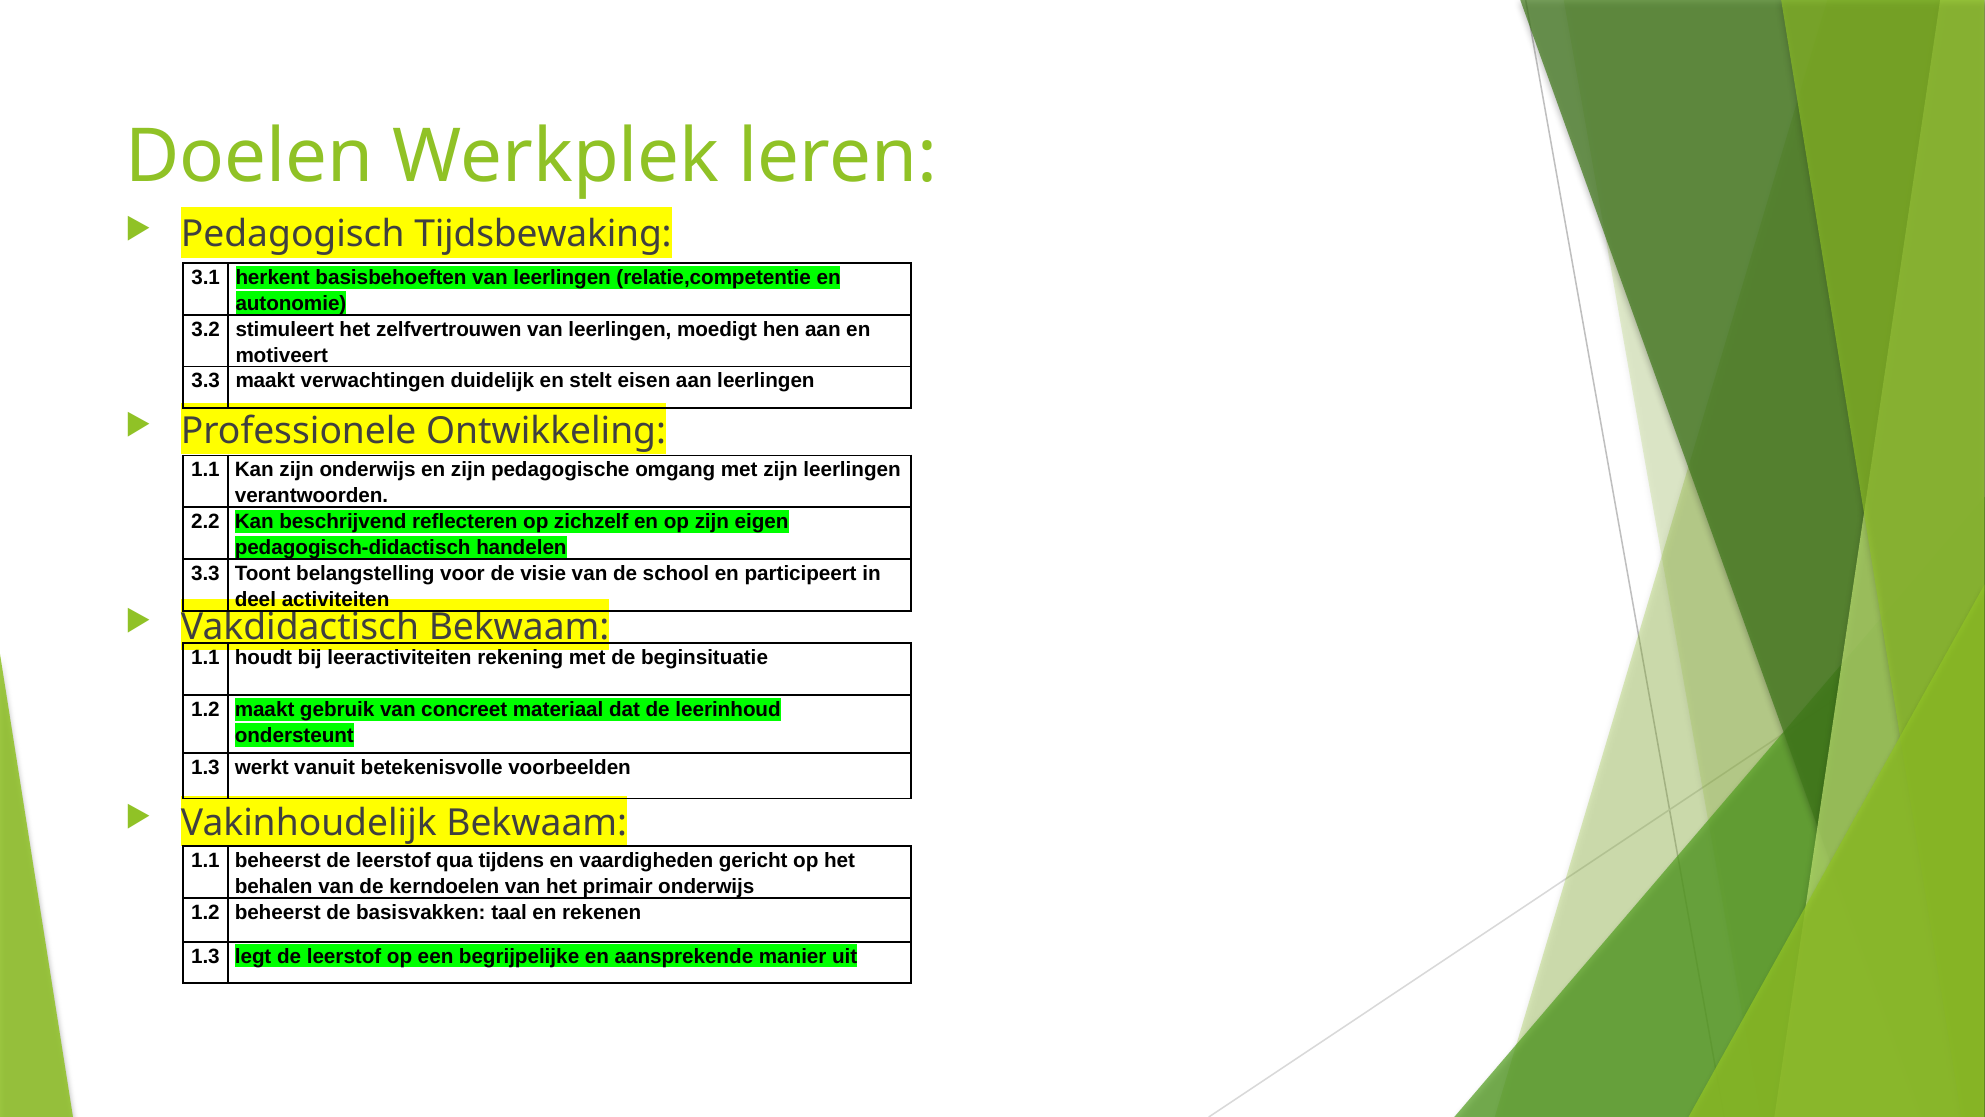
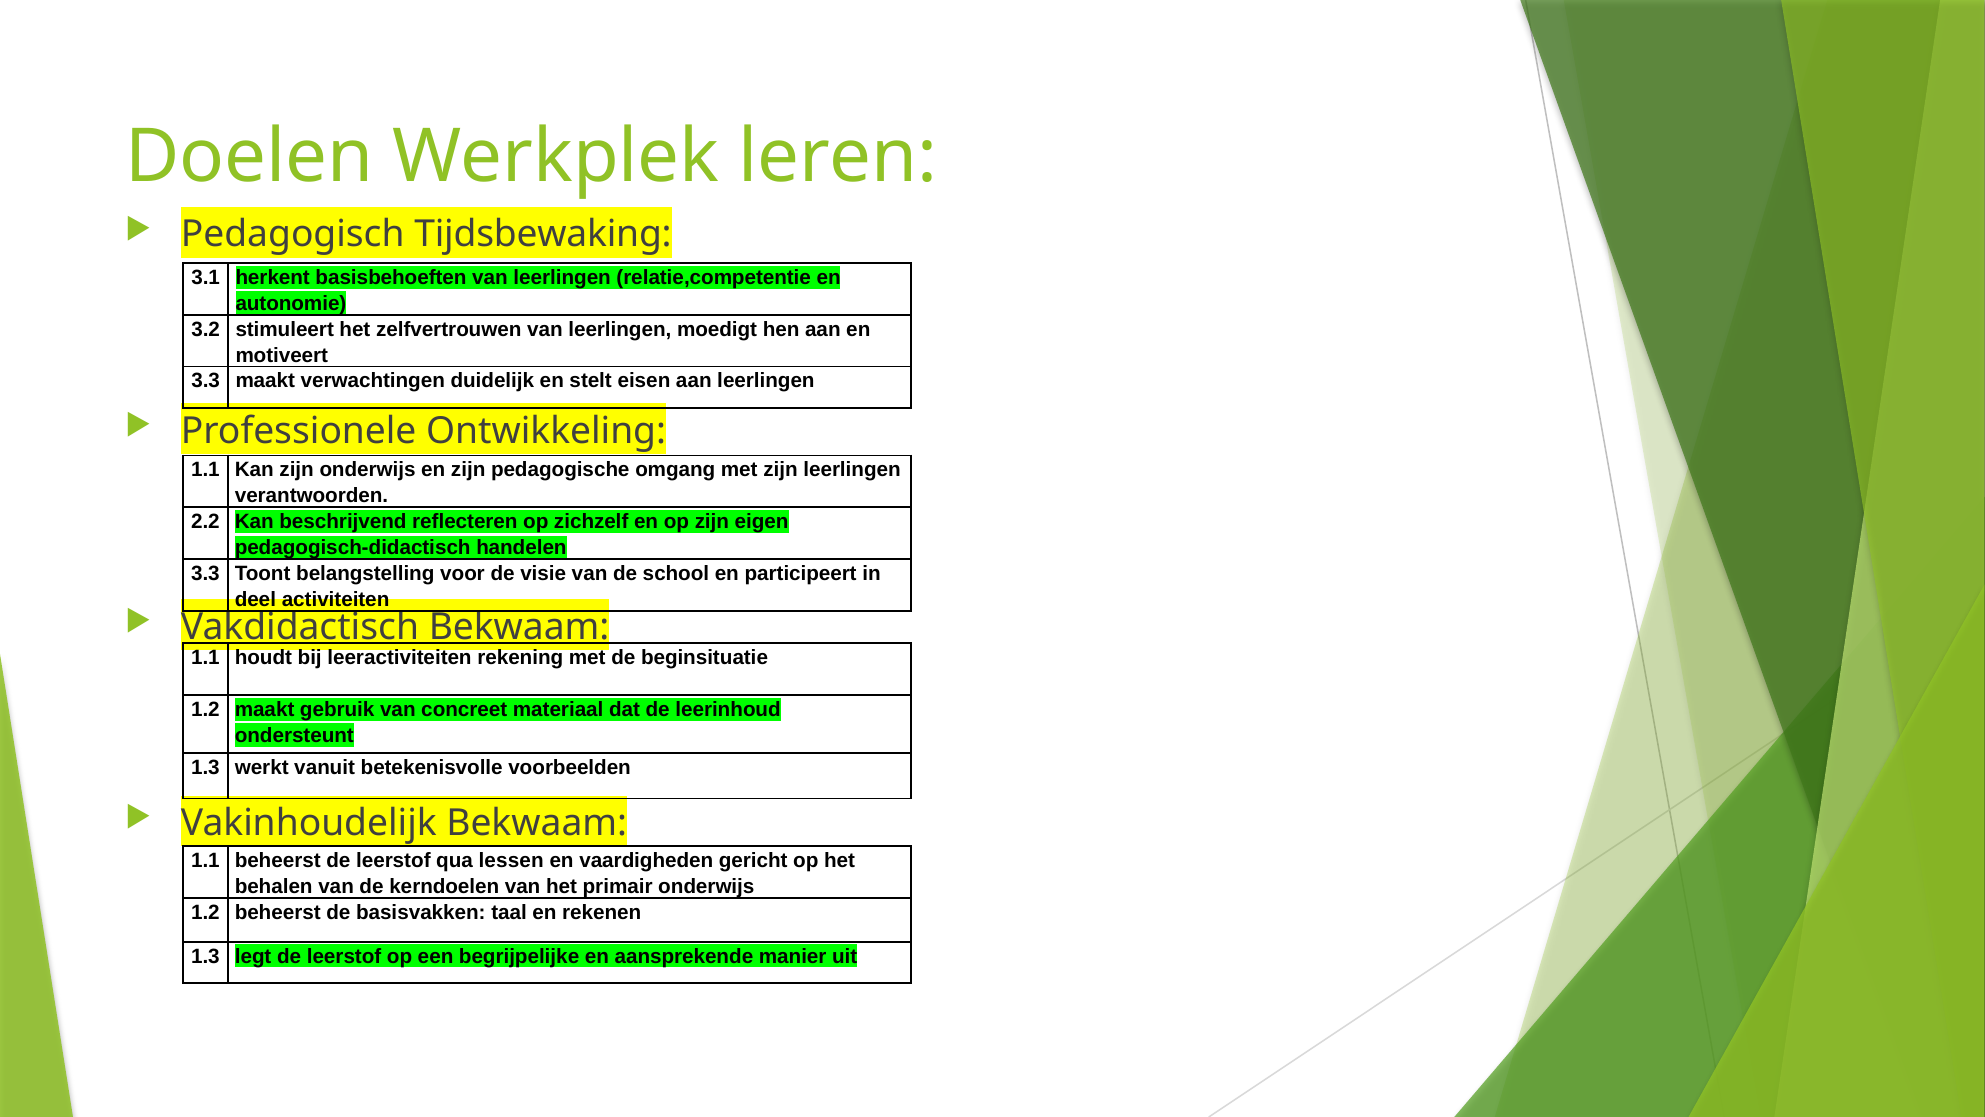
tijdens: tijdens -> lessen
